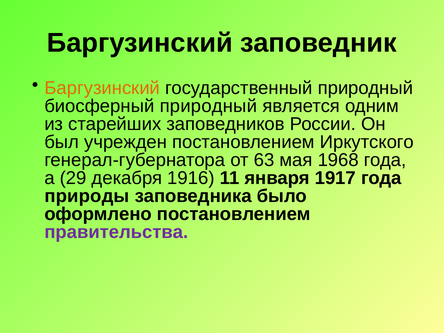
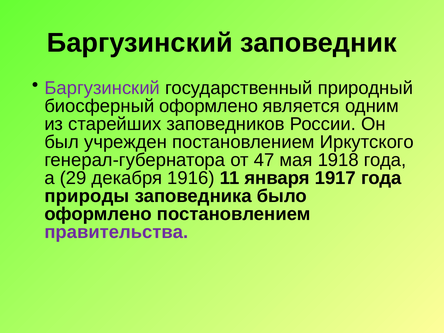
Баргузинский at (102, 88) colour: orange -> purple
биосферный природный: природный -> оформлено
63: 63 -> 47
1968: 1968 -> 1918
